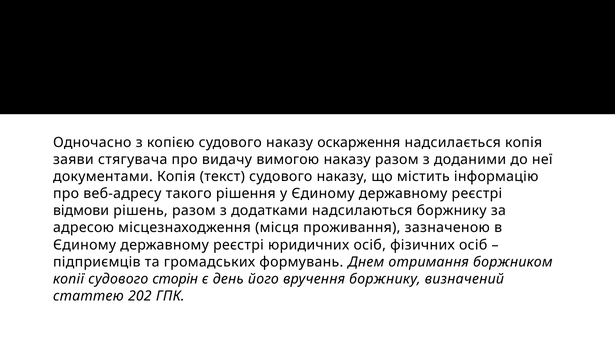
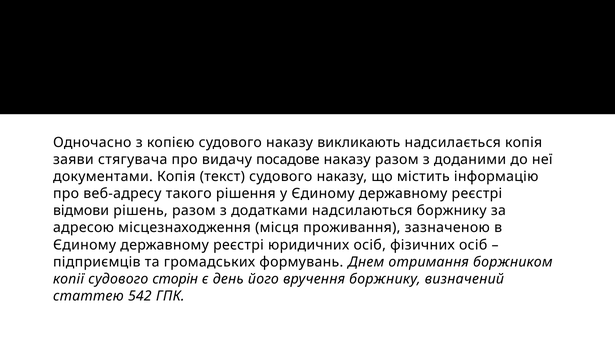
оскарження: оскарження -> викликають
вимогою: вимогою -> посадове
202: 202 -> 542
